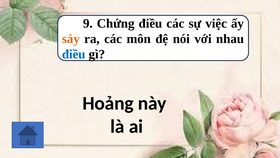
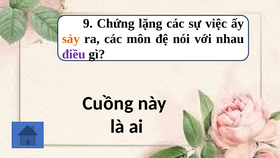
Chứng điều: điều -> lặng
điều at (74, 54) colour: blue -> purple
Hoảng: Hoảng -> Cuồng
